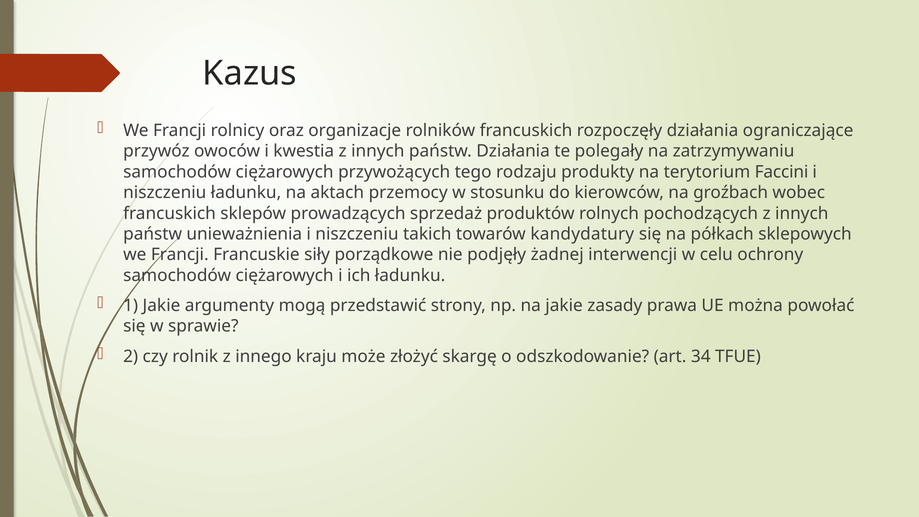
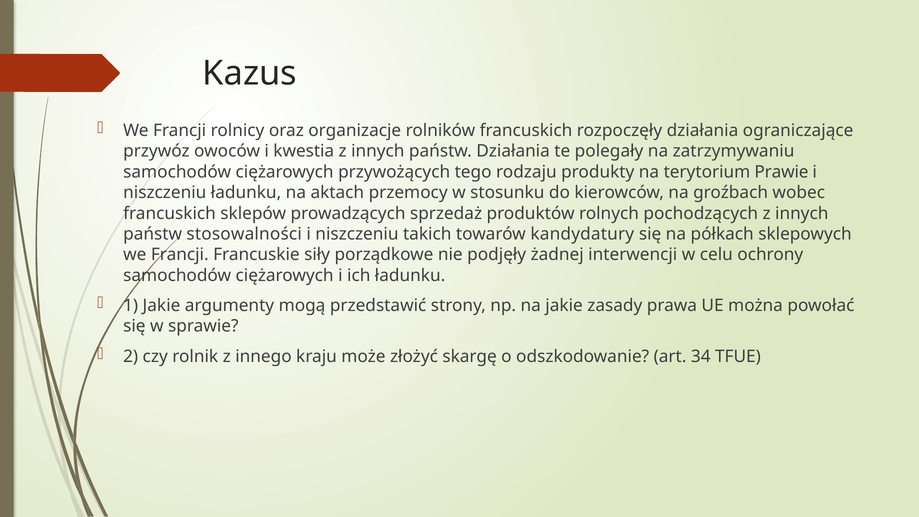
Faccini: Faccini -> Prawie
unieważnienia: unieważnienia -> stosowalności
